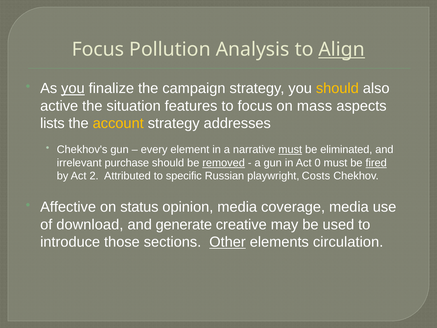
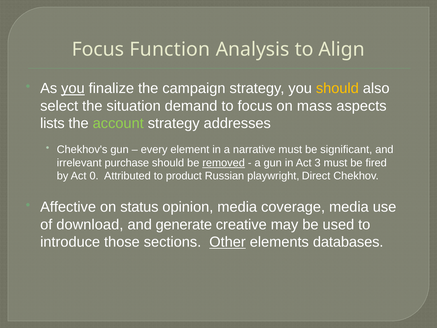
Pollution: Pollution -> Function
Align underline: present -> none
active: active -> select
features: features -> demand
account colour: yellow -> light green
must at (290, 150) underline: present -> none
eliminated: eliminated -> significant
0: 0 -> 3
fired underline: present -> none
2: 2 -> 0
specific: specific -> product
Costs: Costs -> Direct
circulation: circulation -> databases
